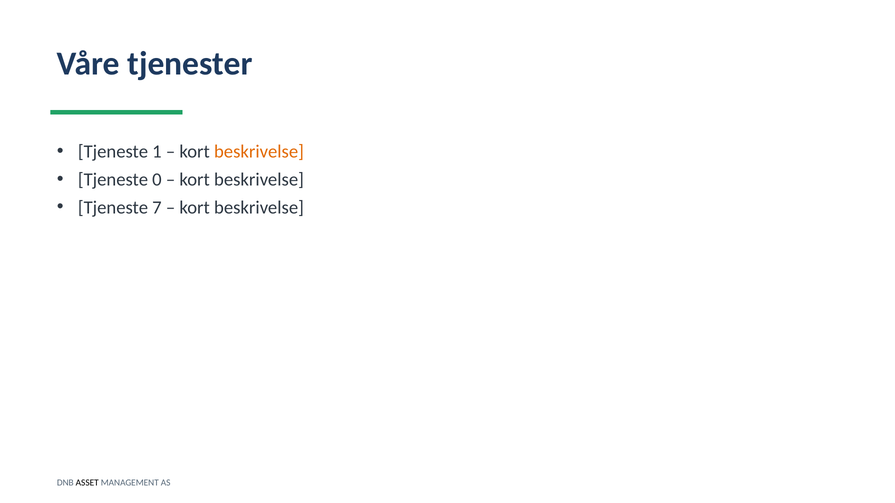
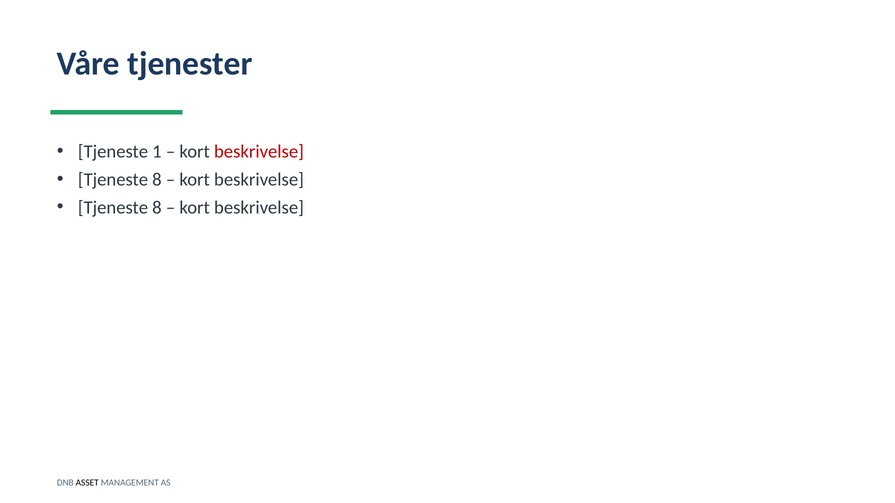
beskrivelse at (259, 152) colour: orange -> red
0 at (157, 180): 0 -> 8
7 at (157, 208): 7 -> 8
